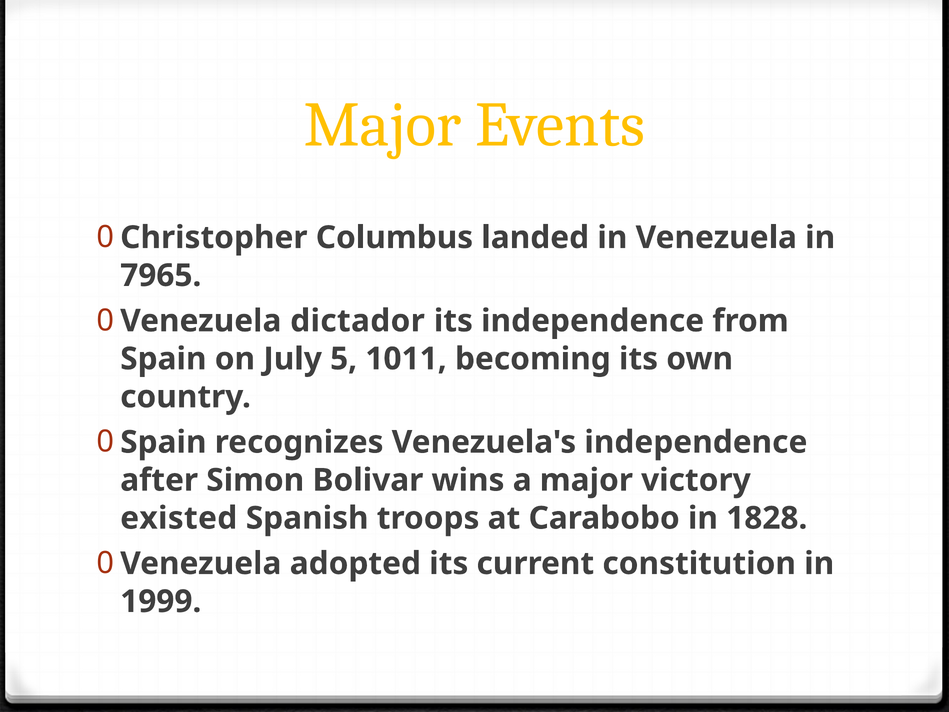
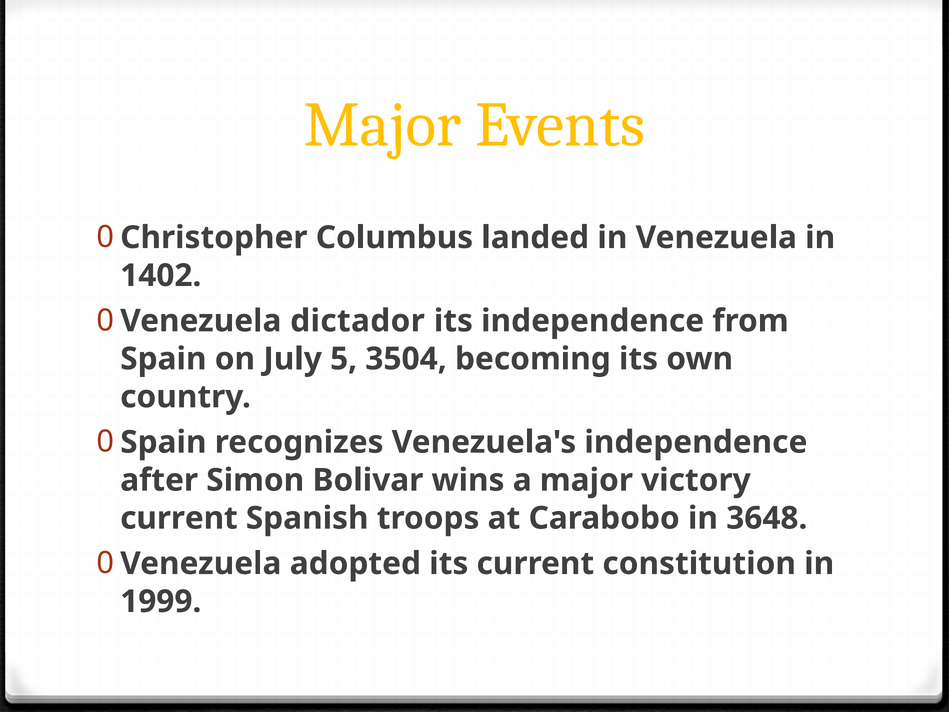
7965: 7965 -> 1402
1011: 1011 -> 3504
existed at (179, 518): existed -> current
1828: 1828 -> 3648
